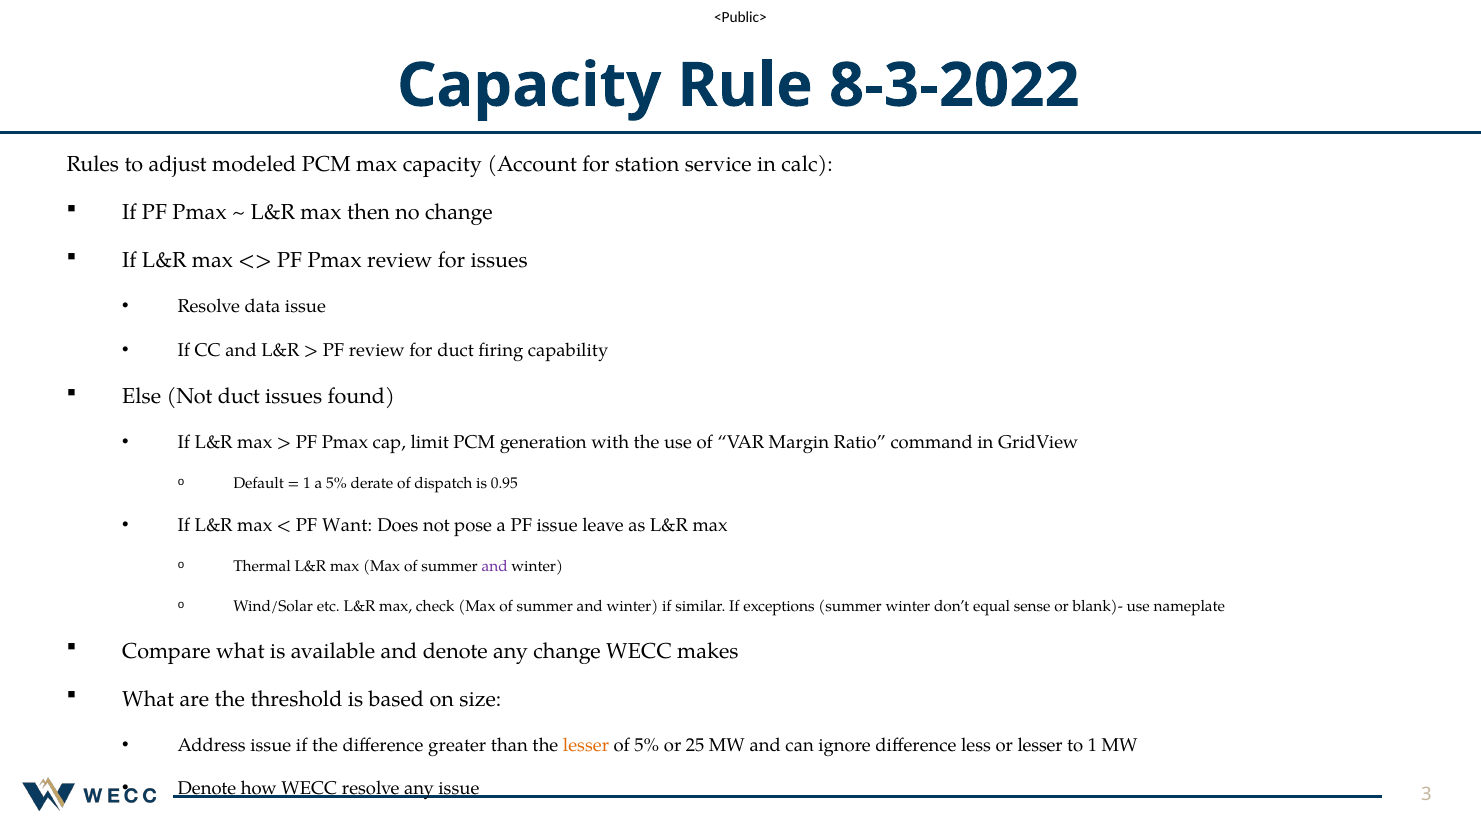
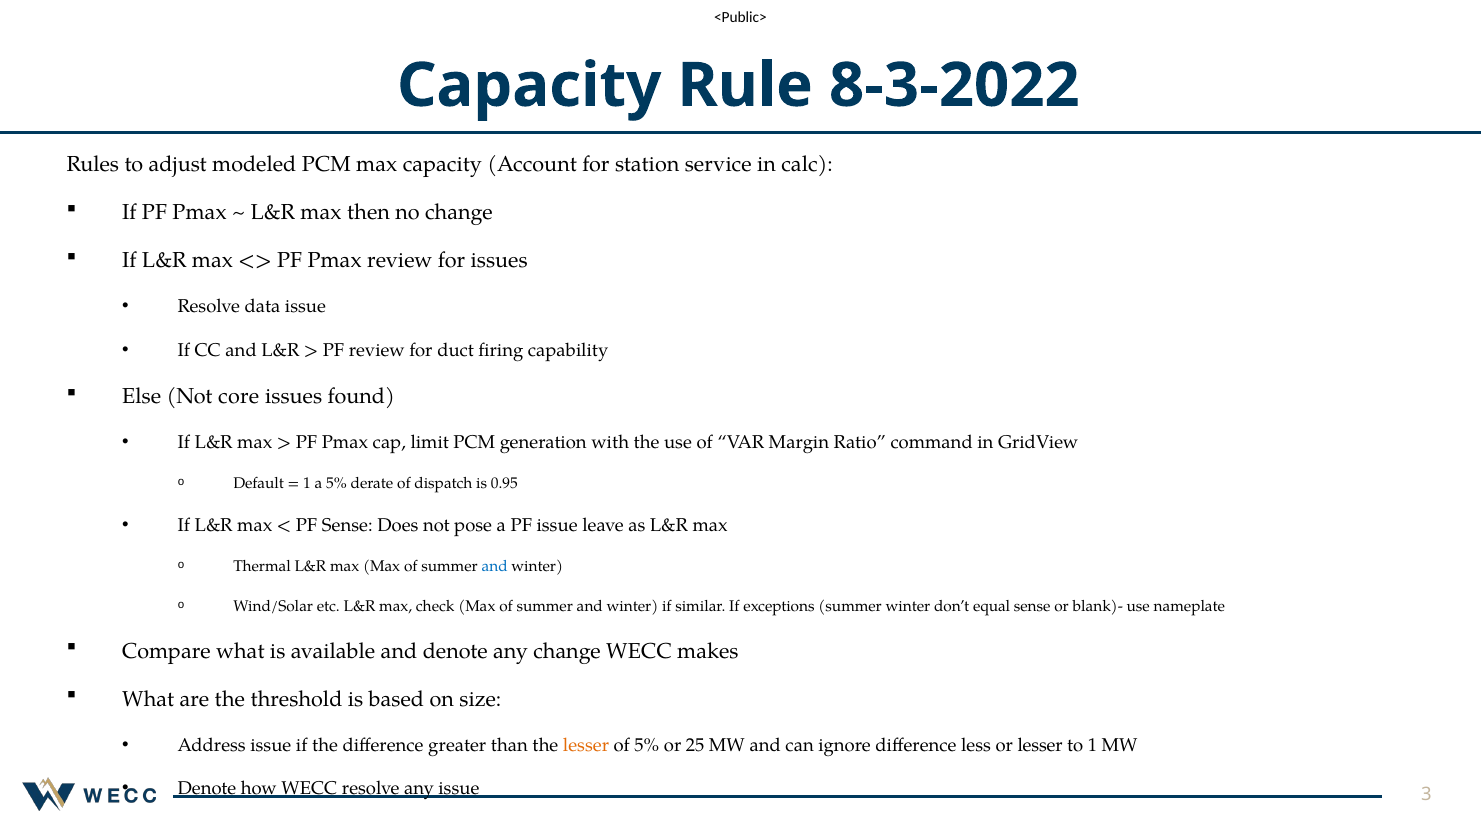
Not duct: duct -> core
PF Want: Want -> Sense
and at (495, 567) colour: purple -> blue
